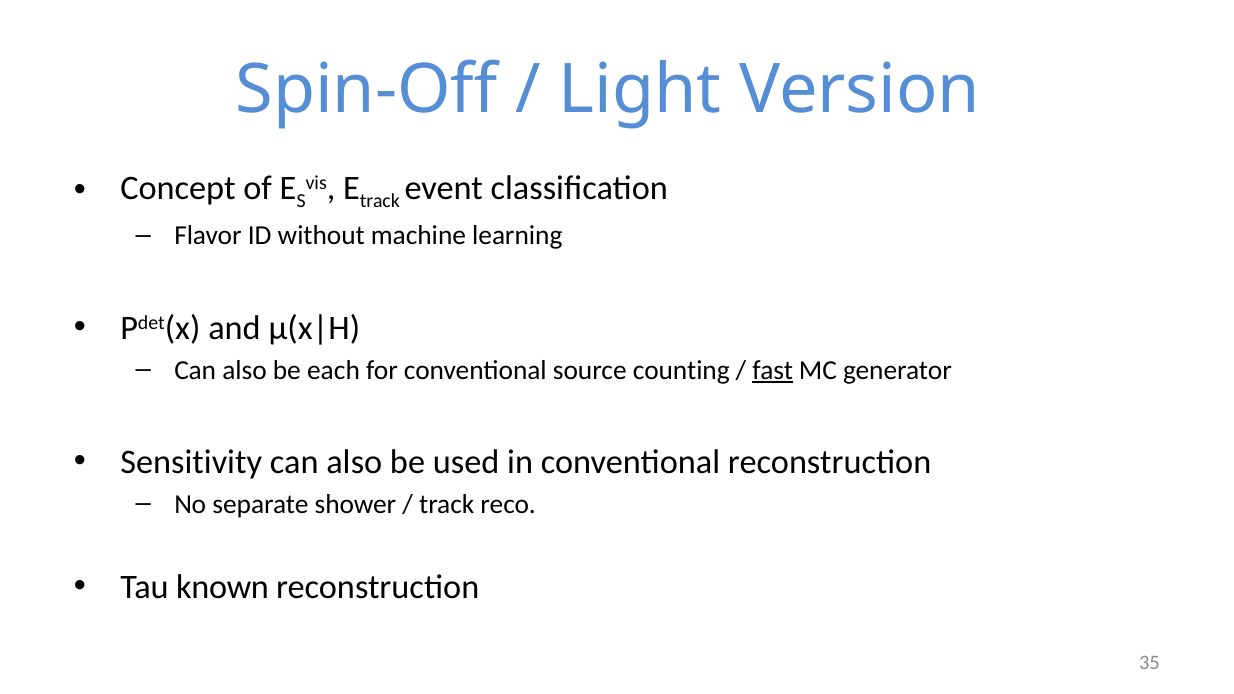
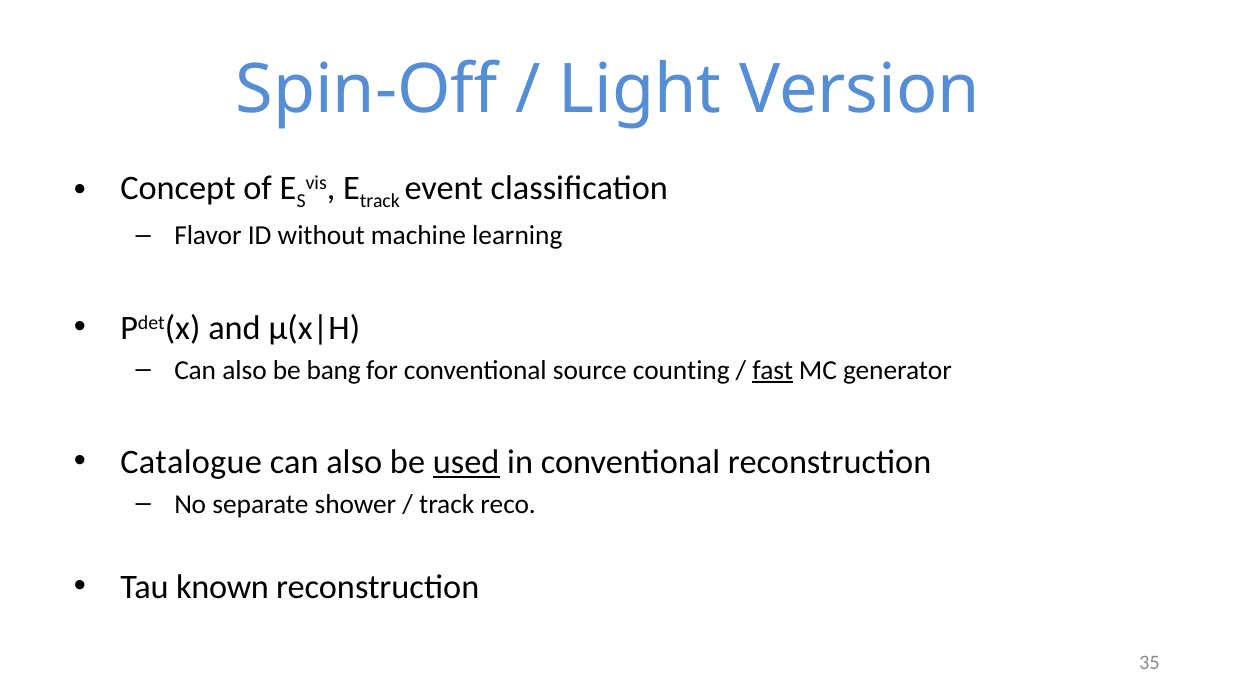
each: each -> bang
Sensitivity: Sensitivity -> Catalogue
used underline: none -> present
